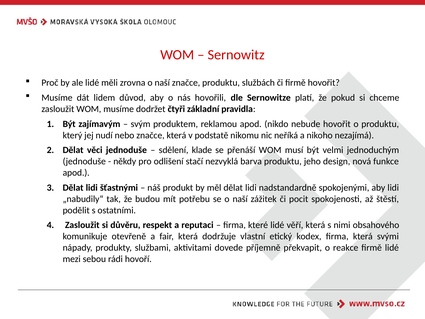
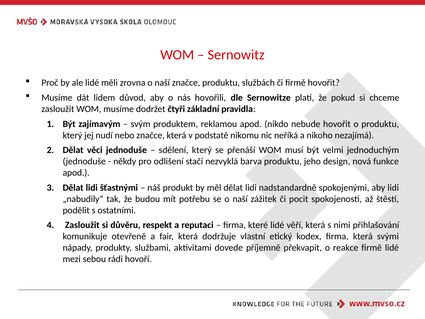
sdělení klade: klade -> který
obsahového: obsahového -> přihlašování
